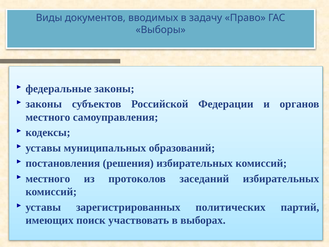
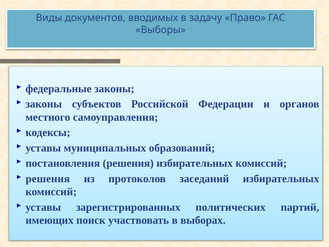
местного at (48, 178): местного -> решения
